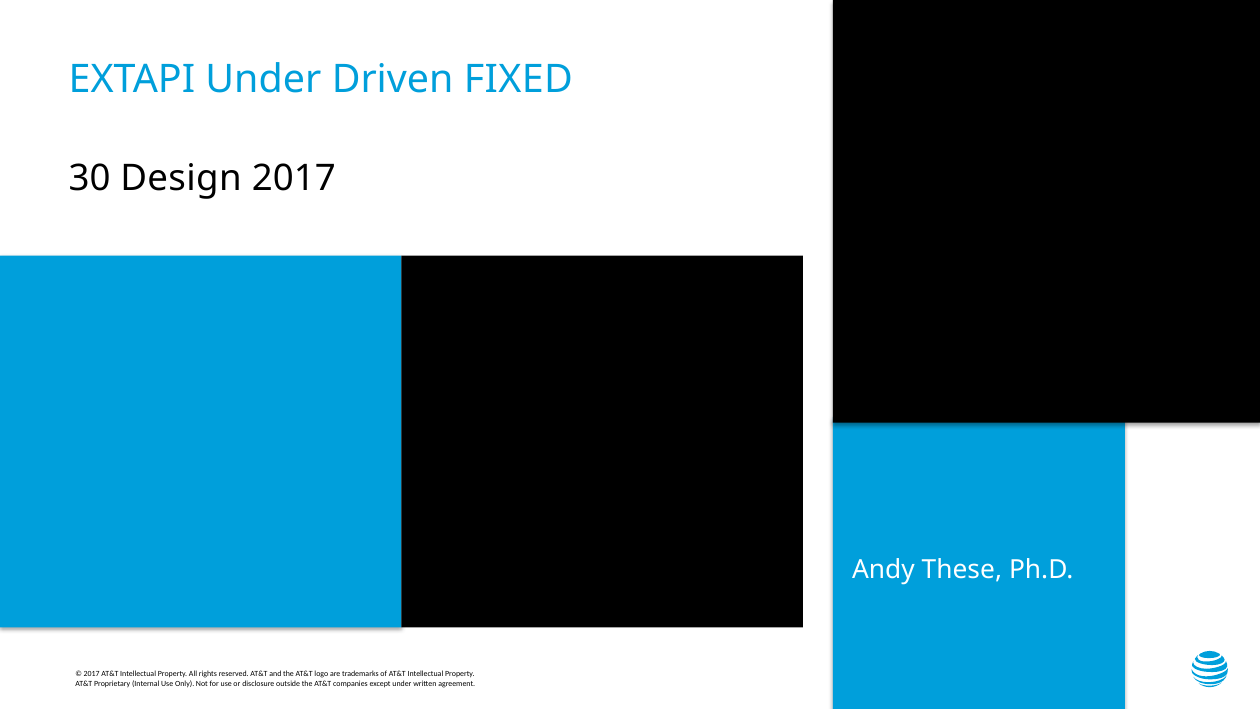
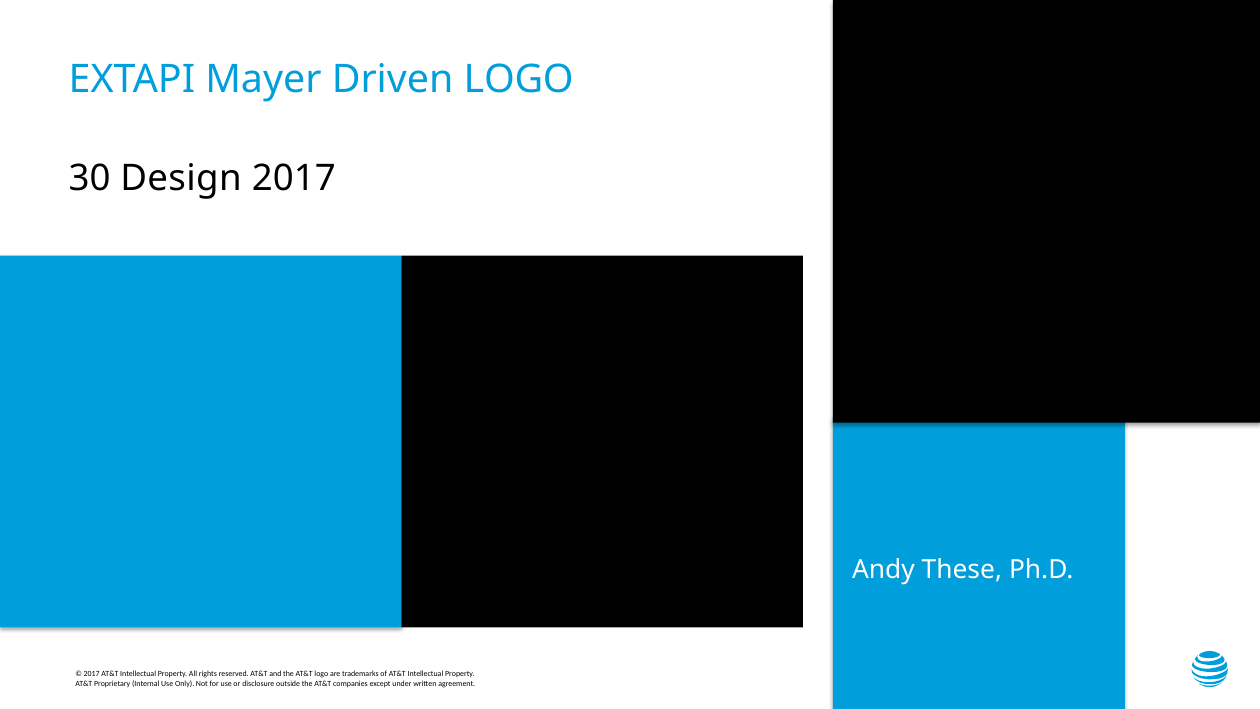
EXTAPI Under: Under -> Mayer
Driven FIXED: FIXED -> LOGO
